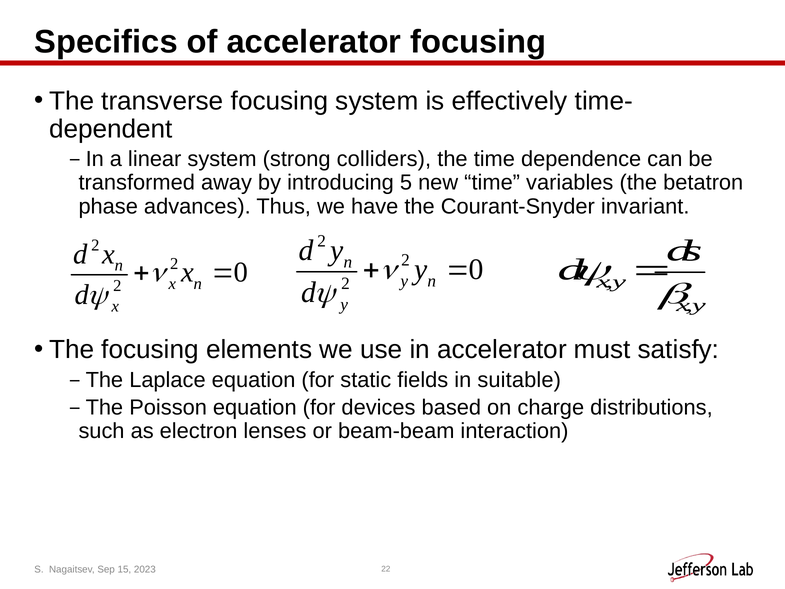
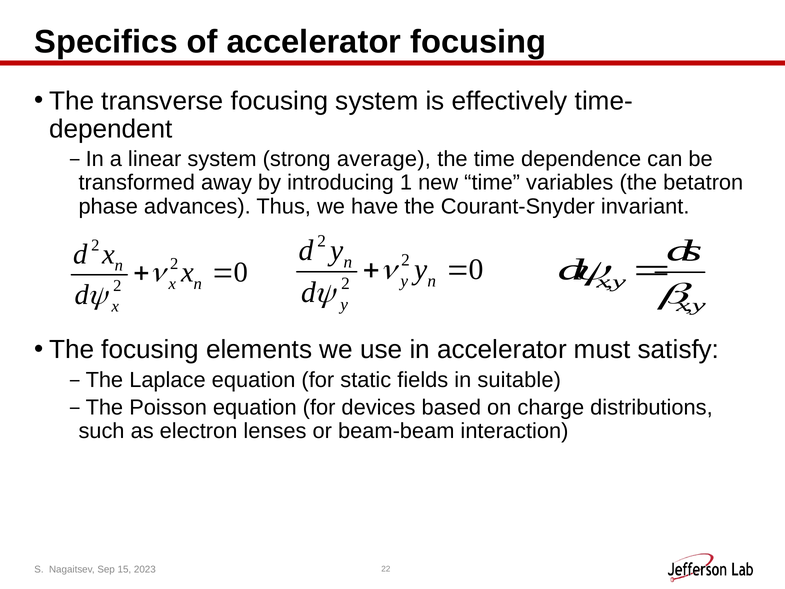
colliders: colliders -> average
5: 5 -> 1
